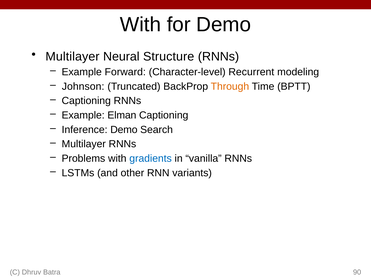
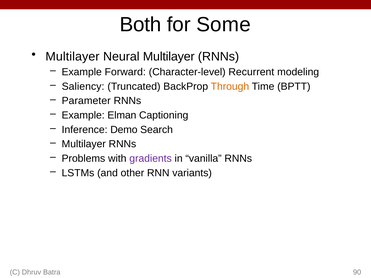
With at (140, 25): With -> Both
for Demo: Demo -> Some
Neural Structure: Structure -> Multilayer
Johnson: Johnson -> Saliency
Captioning at (86, 101): Captioning -> Parameter
gradients colour: blue -> purple
